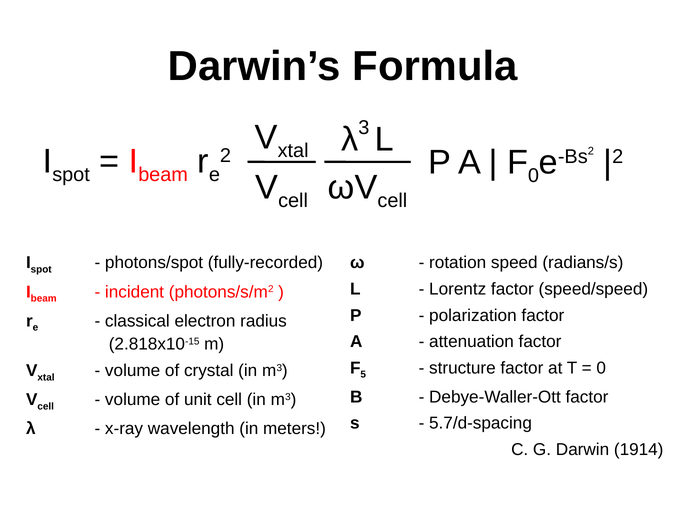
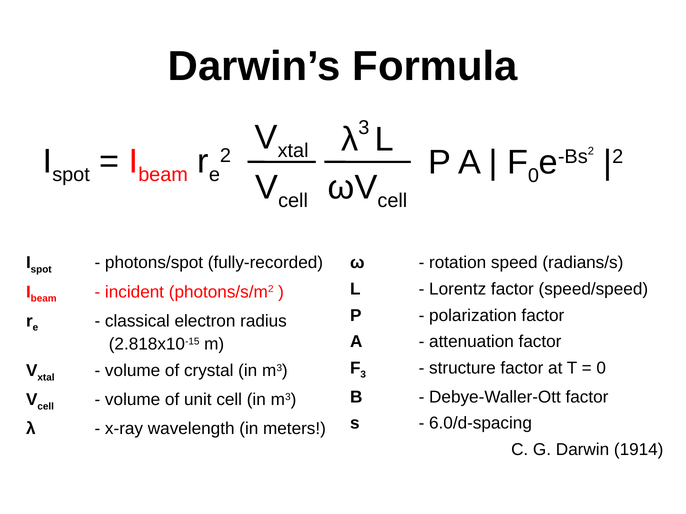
5 at (363, 375): 5 -> 3
5.7/d-spacing: 5.7/d-spacing -> 6.0/d-spacing
